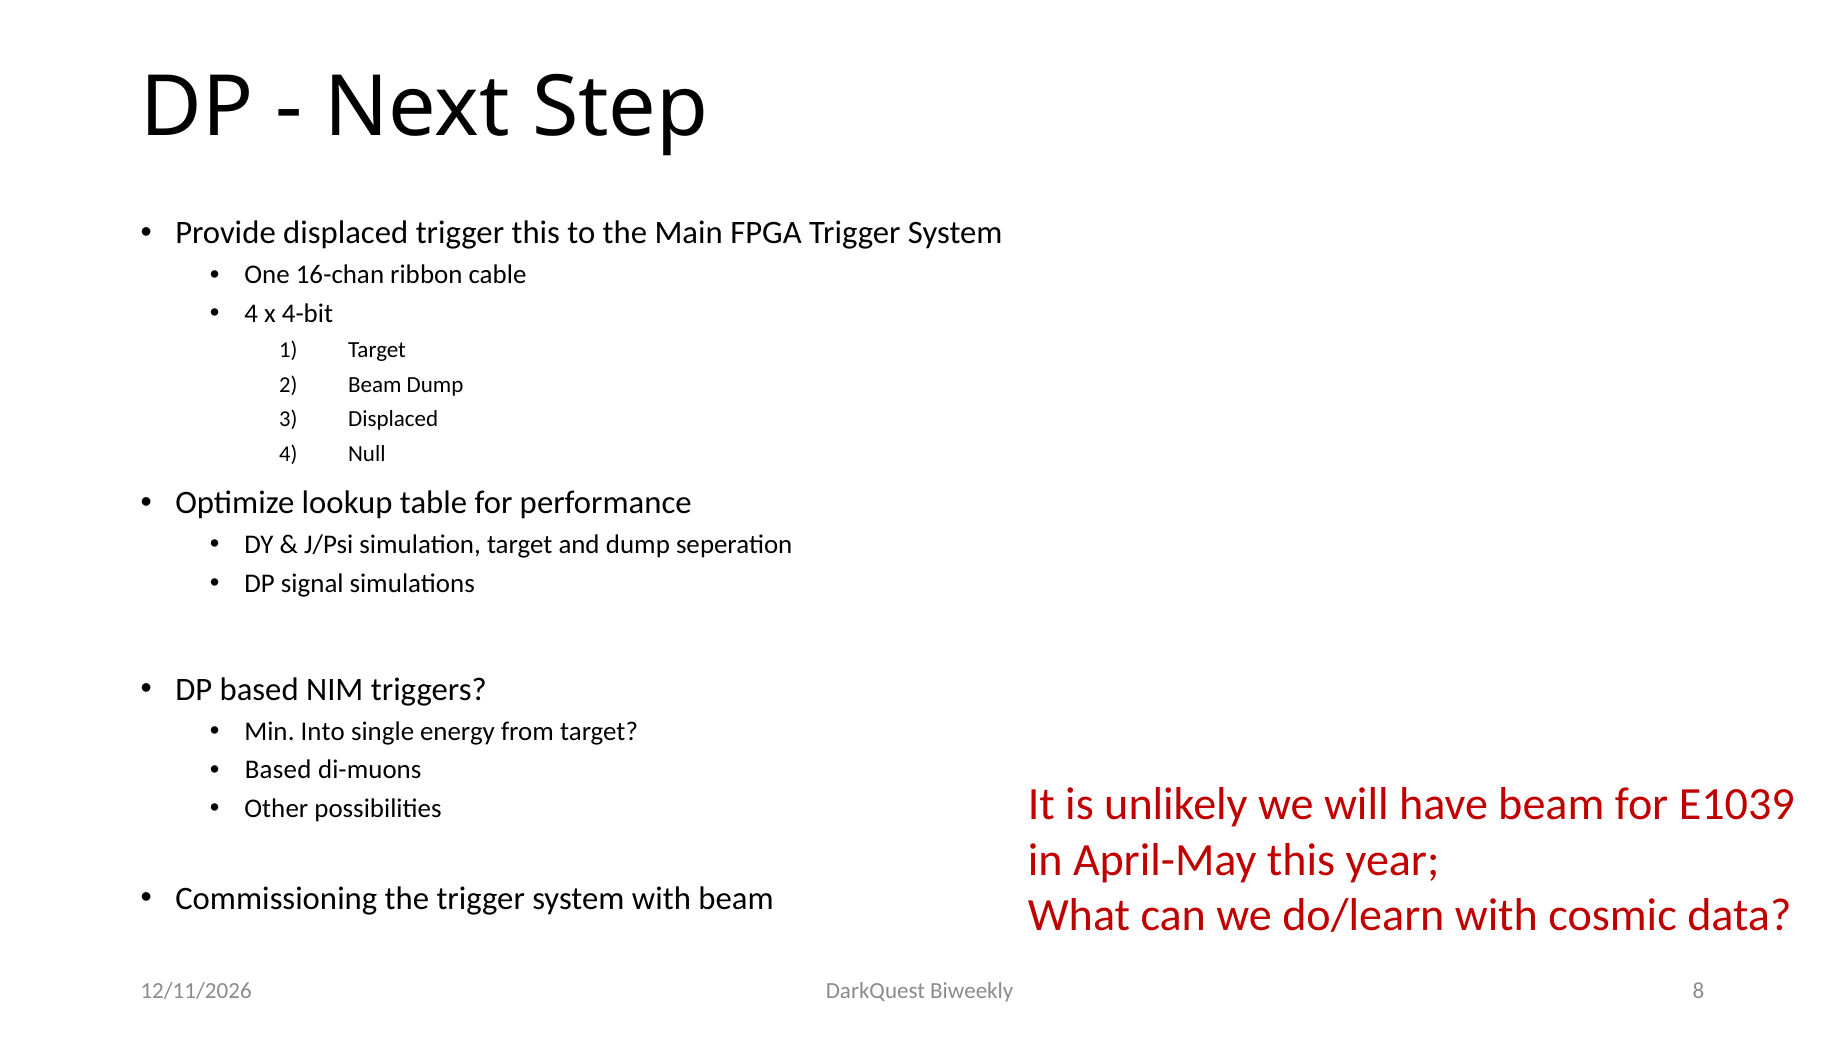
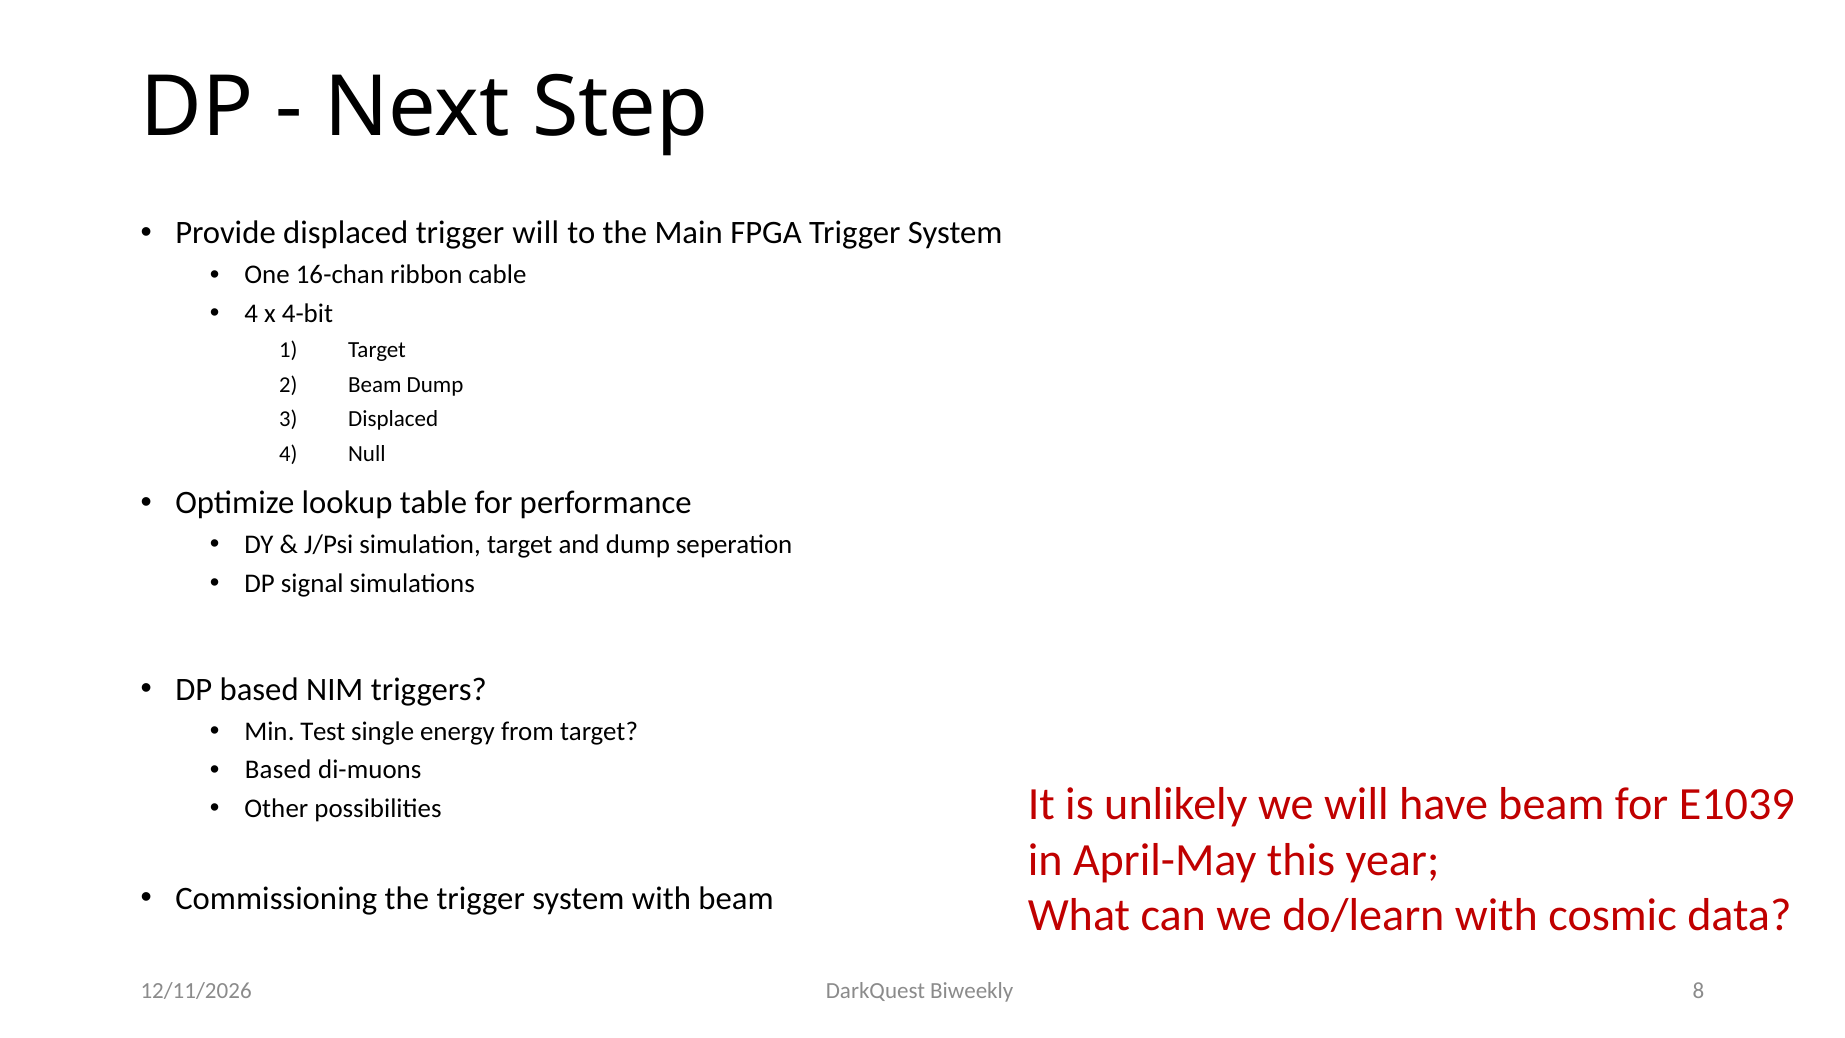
trigger this: this -> will
Into: Into -> Test
